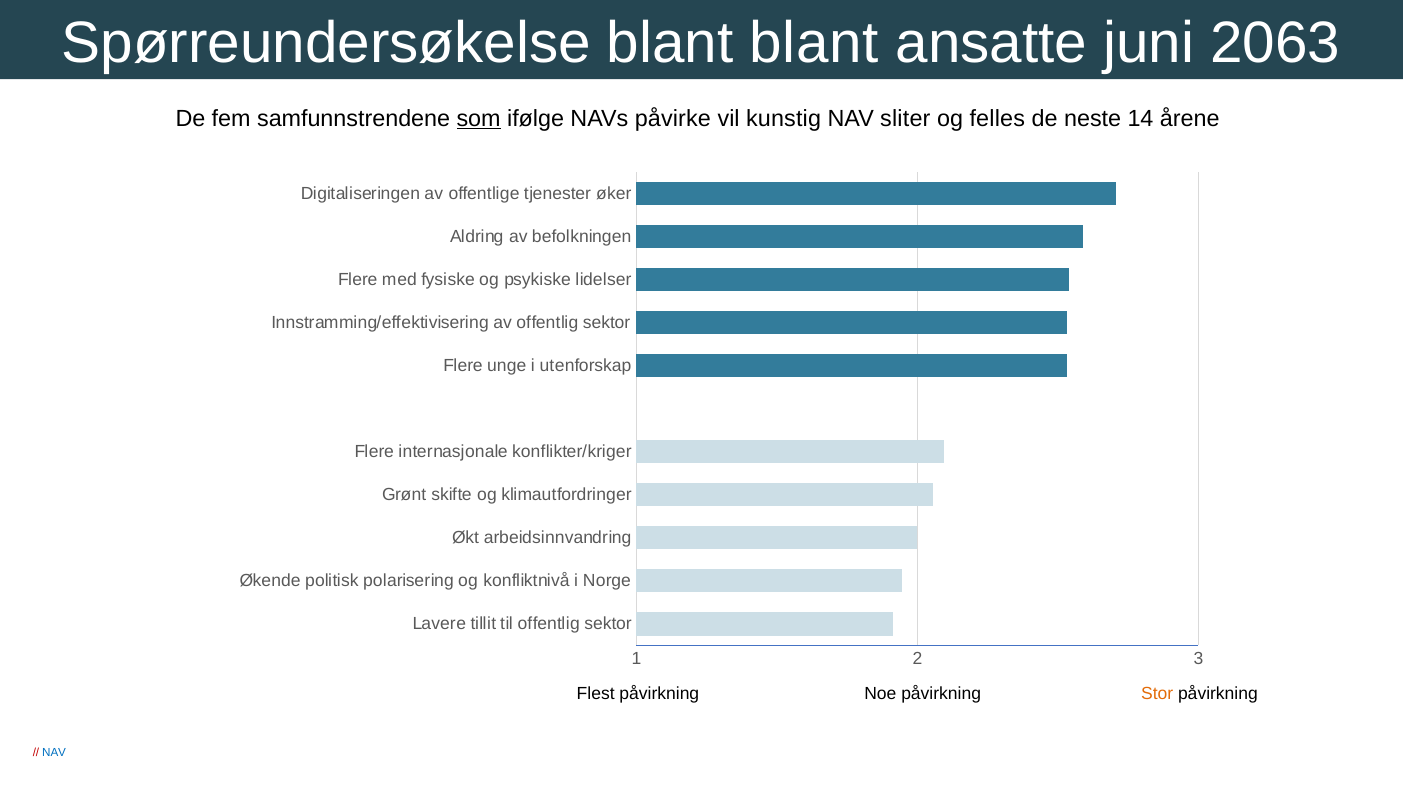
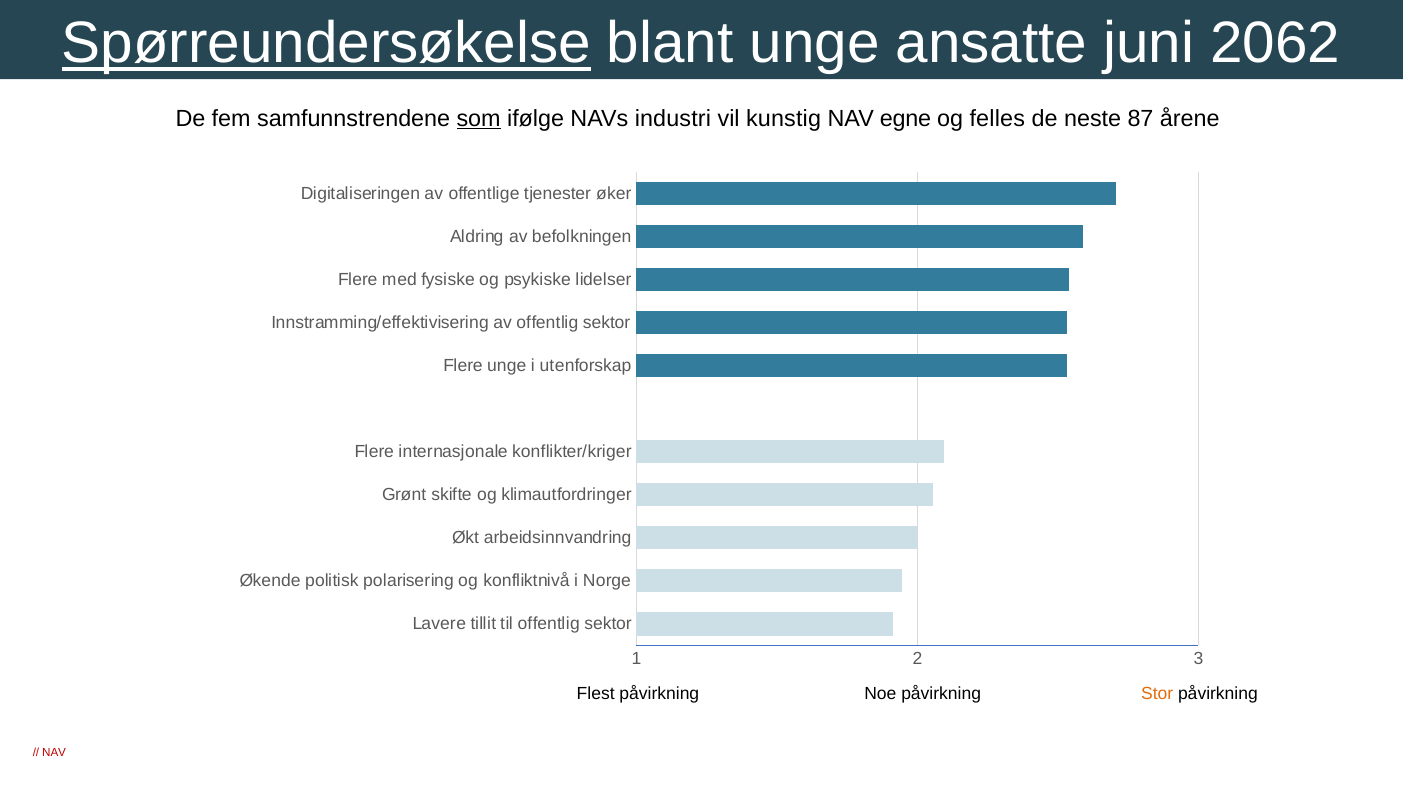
Spørreundersøkelse underline: none -> present
blant blant: blant -> unge
2063: 2063 -> 2062
påvirke: påvirke -> industri
sliter: sliter -> egne
14: 14 -> 87
NAV at (54, 753) colour: blue -> red
